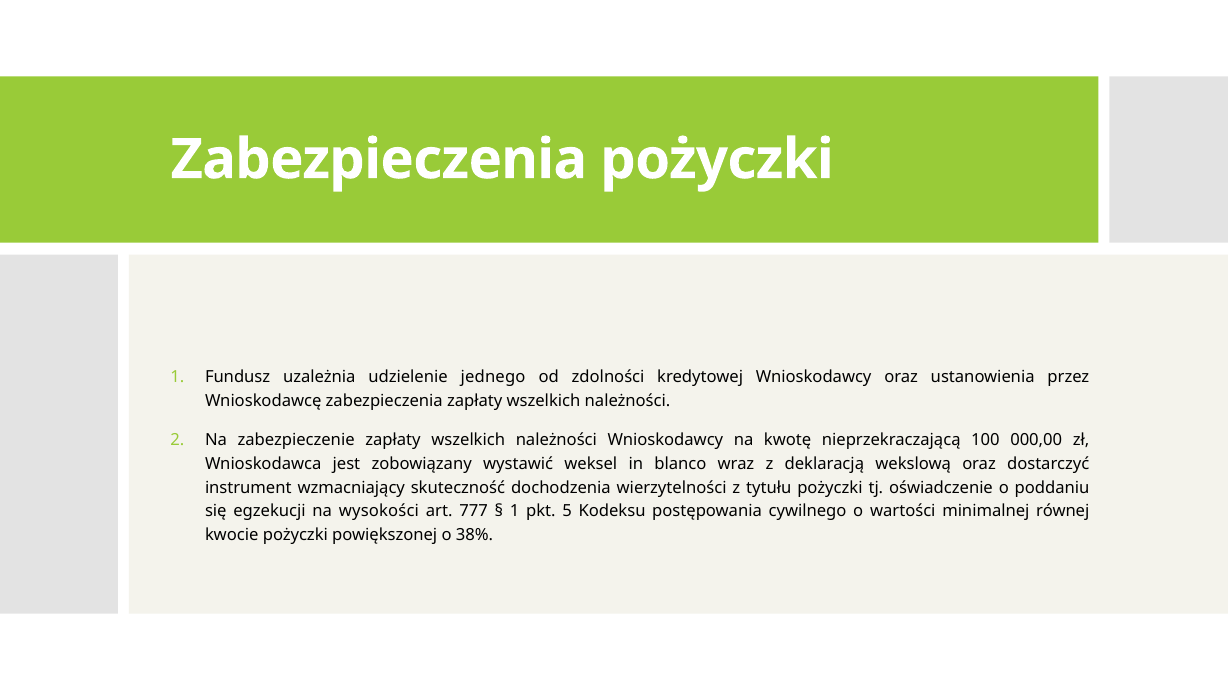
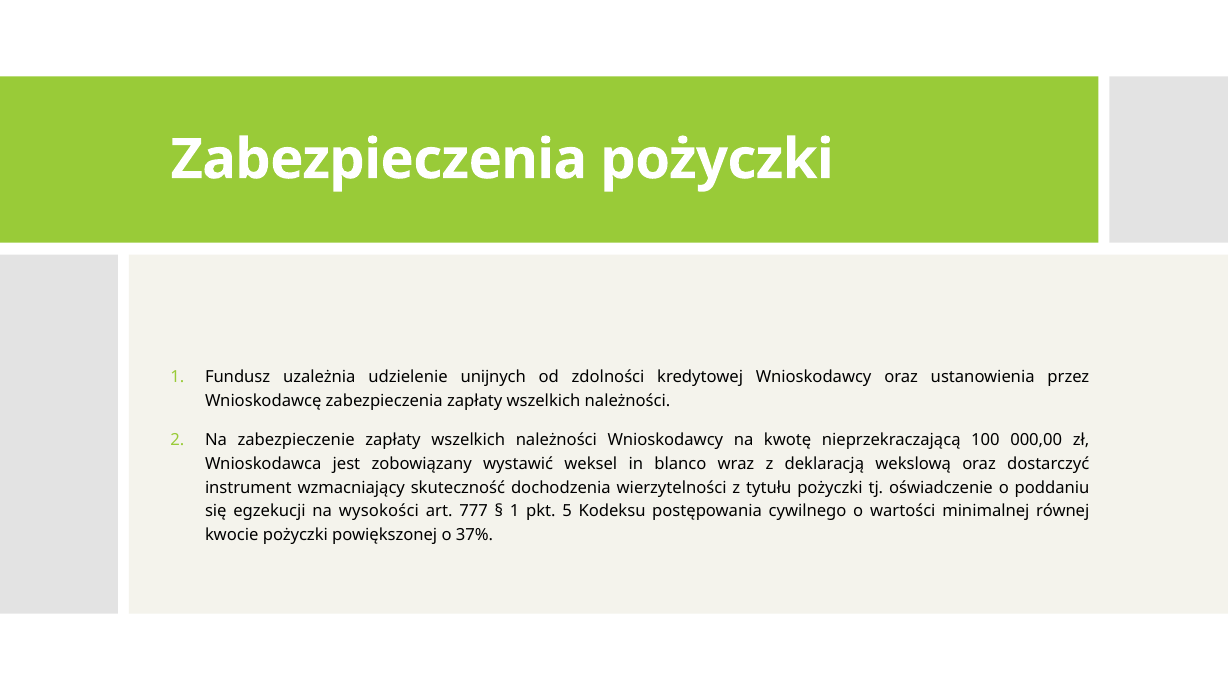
jednego: jednego -> unijnych
38%: 38% -> 37%
